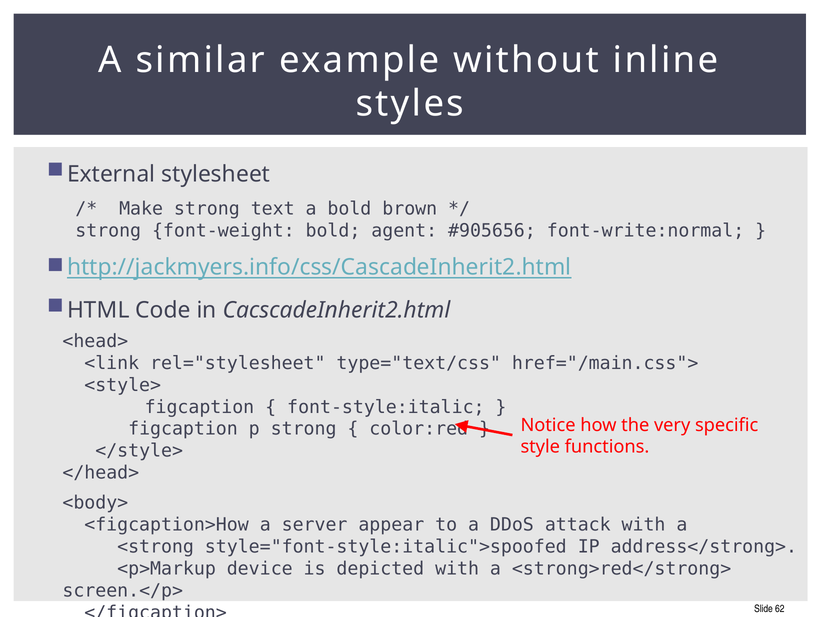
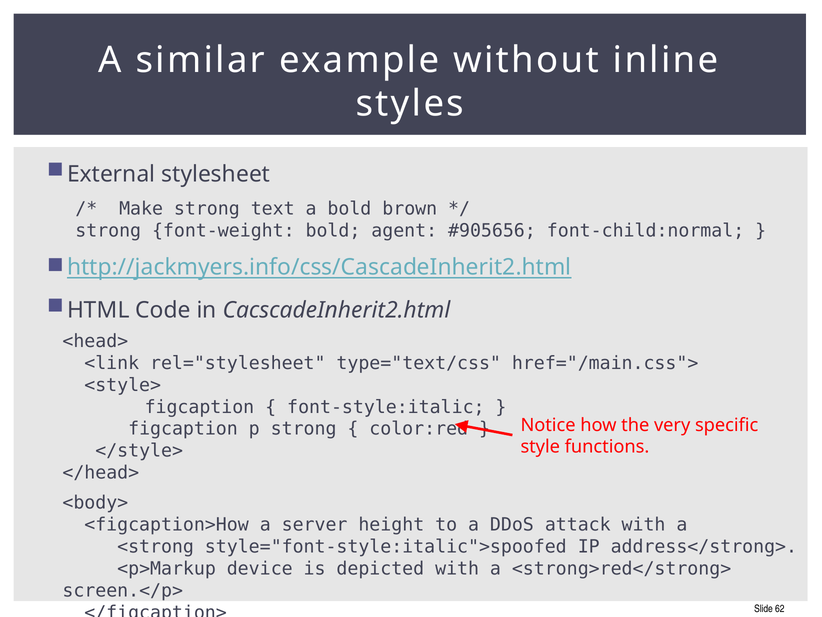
font-write:normal: font-write:normal -> font-child:normal
appear: appear -> height
